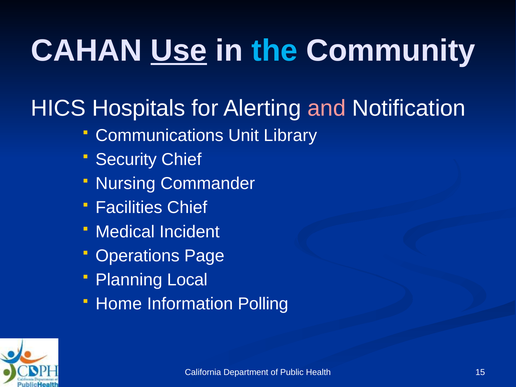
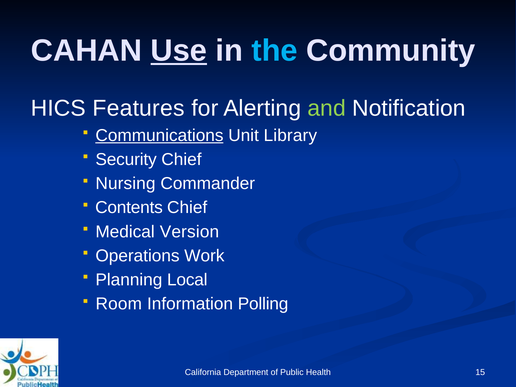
Hospitals: Hospitals -> Features
and colour: pink -> light green
Communications underline: none -> present
Facilities: Facilities -> Contents
Incident: Incident -> Version
Page: Page -> Work
Home: Home -> Room
